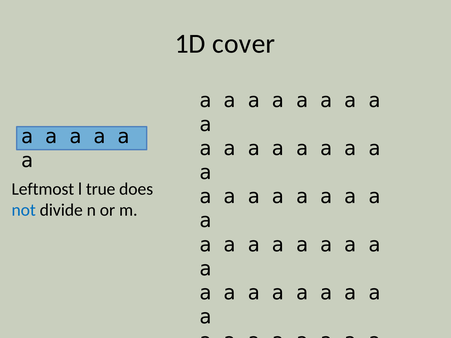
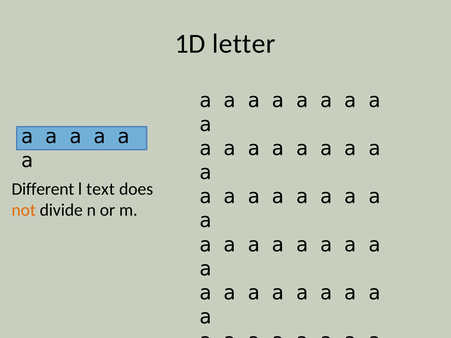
cover: cover -> letter
Leftmost: Leftmost -> Different
true: true -> text
not colour: blue -> orange
